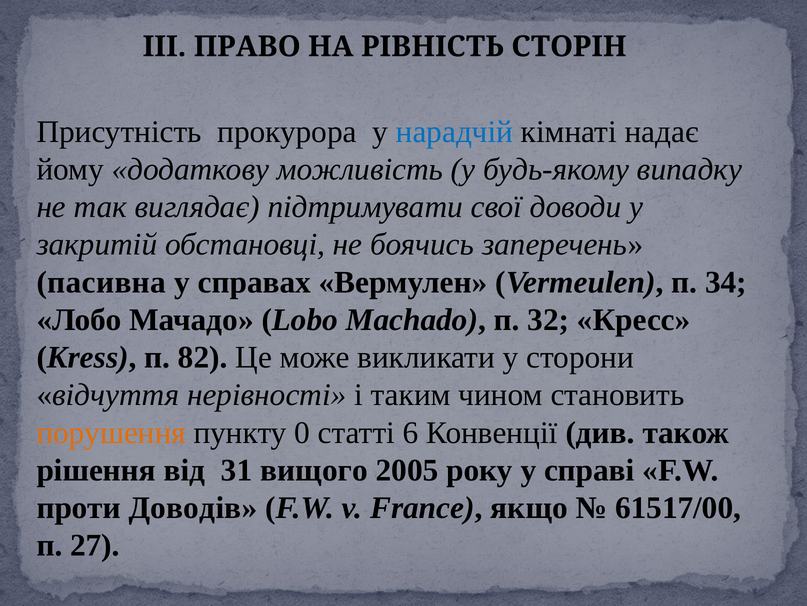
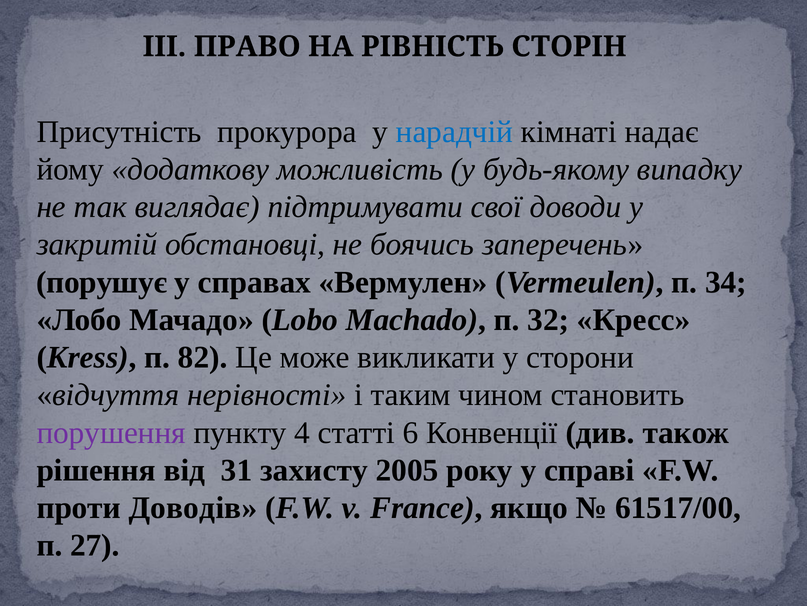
пасивна: пасивна -> порушує
порушення colour: orange -> purple
0: 0 -> 4
вищого: вищого -> захисту
